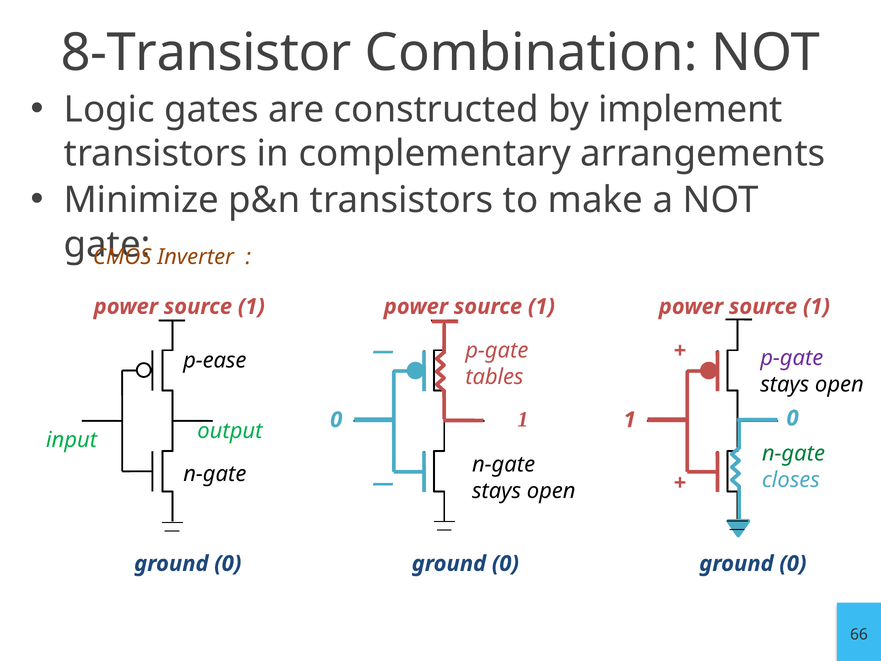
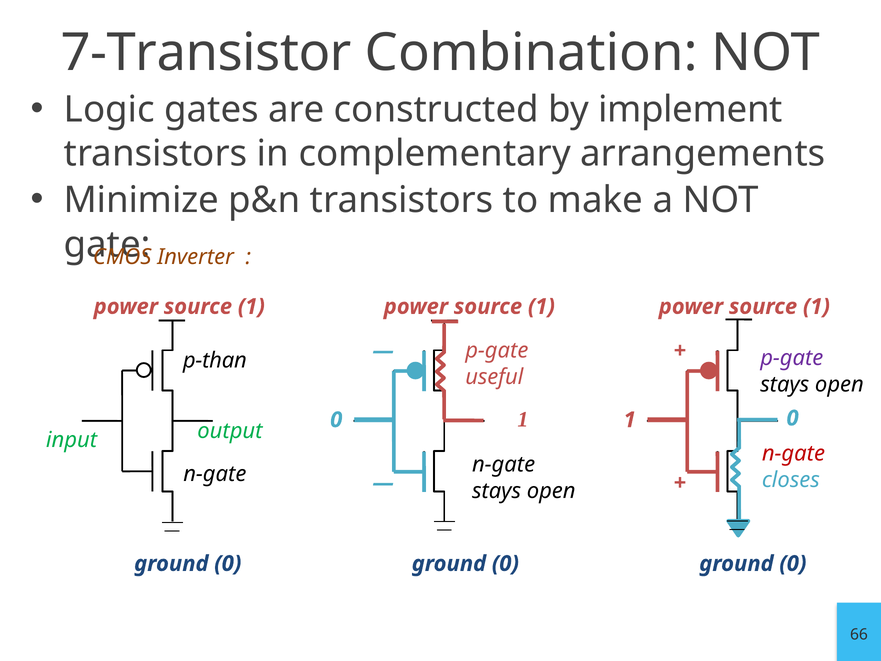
8-Transistor: 8-Transistor -> 7-Transistor
p-ease: p-ease -> p-than
tables: tables -> useful
n-gate at (793, 453) colour: green -> red
